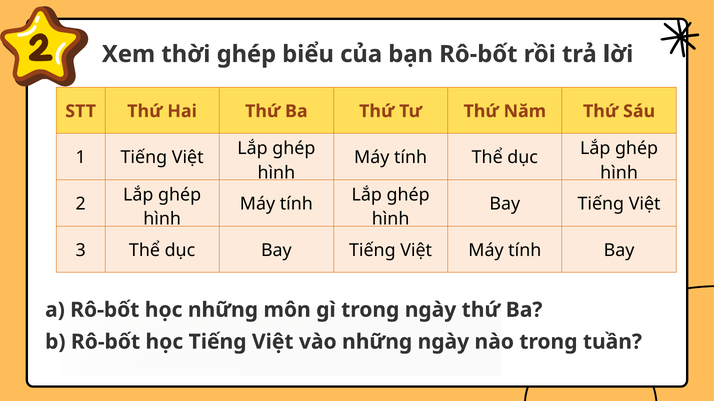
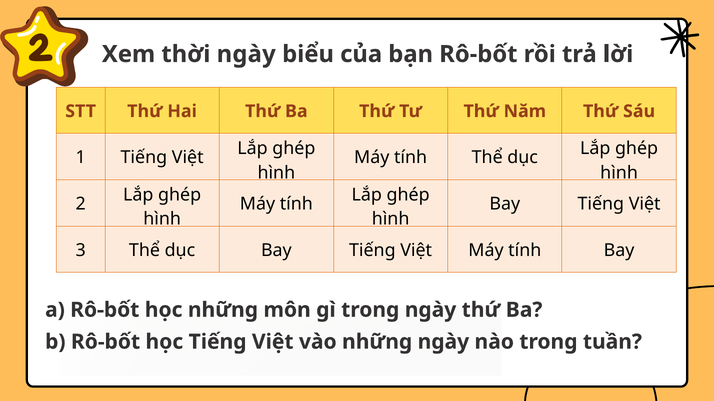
thời ghép: ghép -> ngày
